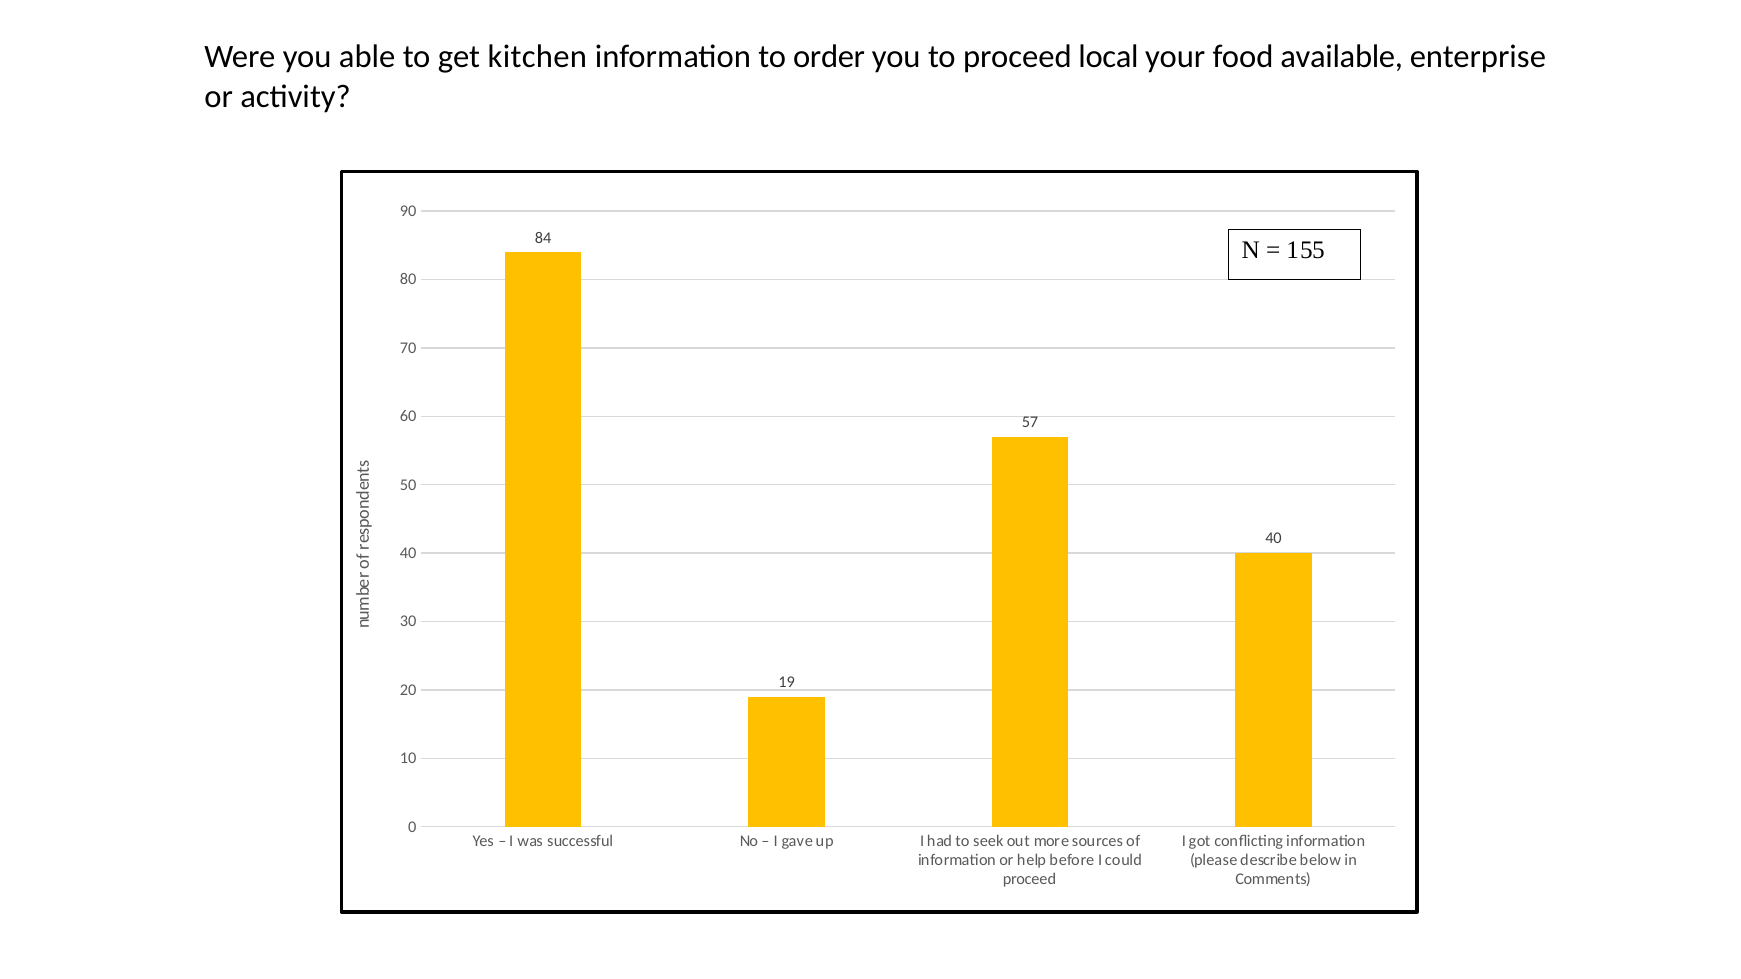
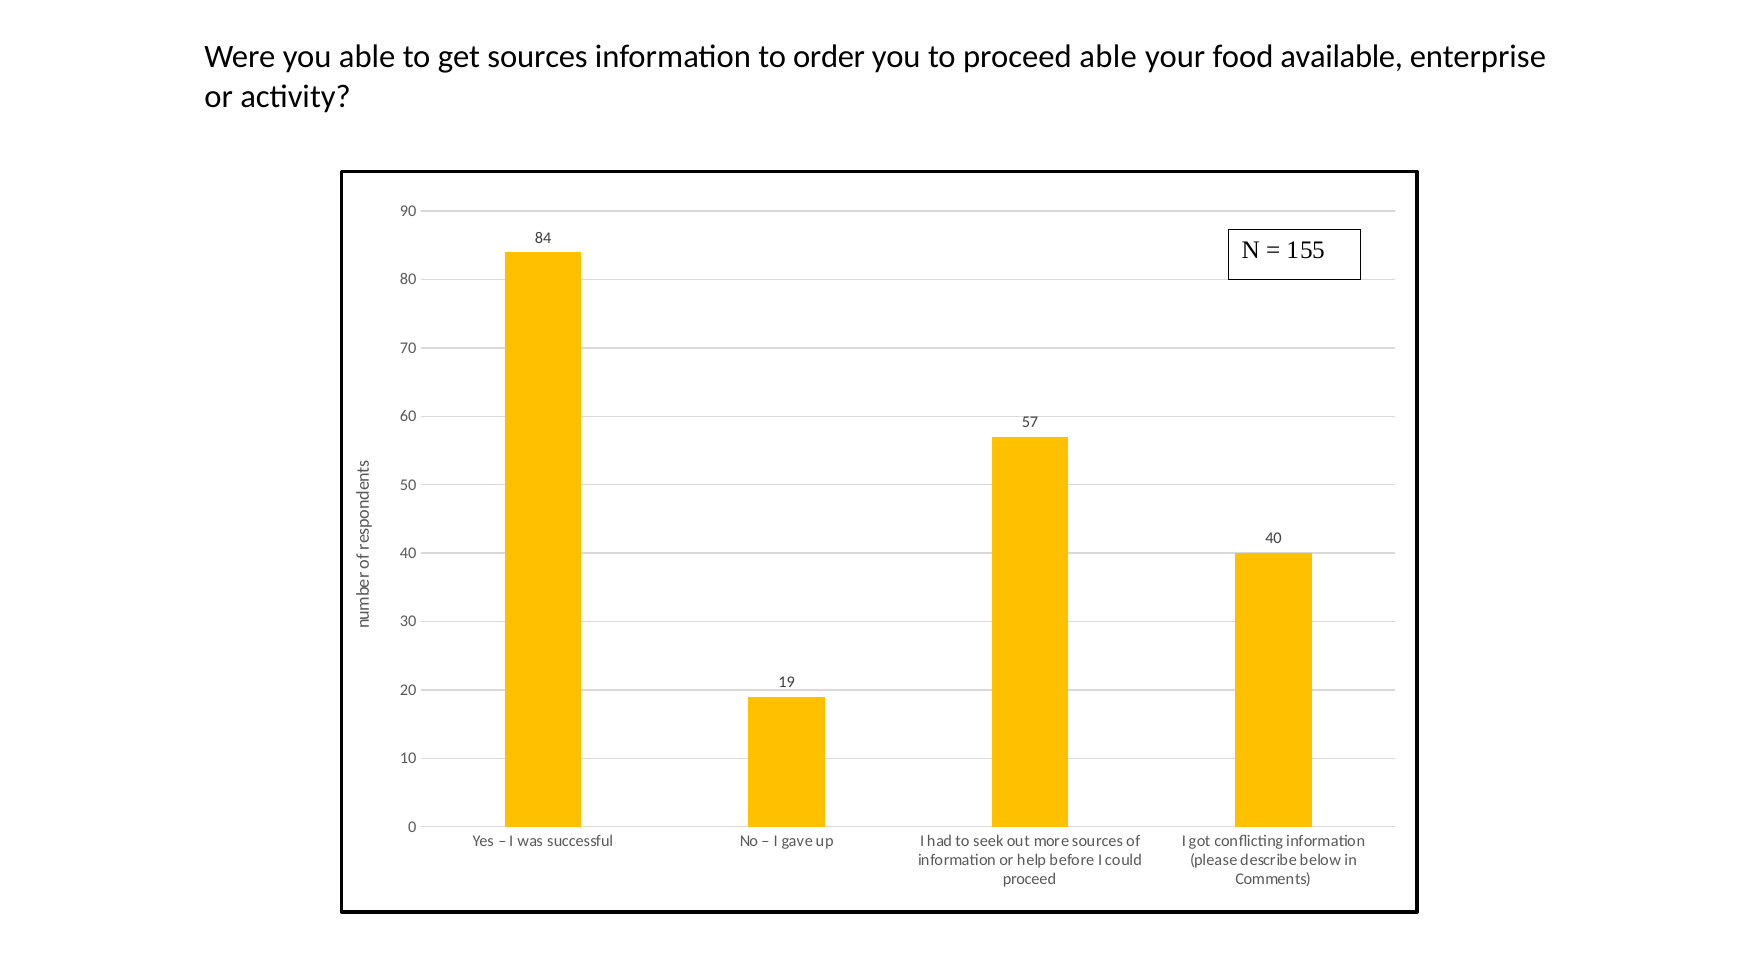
get kitchen: kitchen -> sources
proceed local: local -> able
